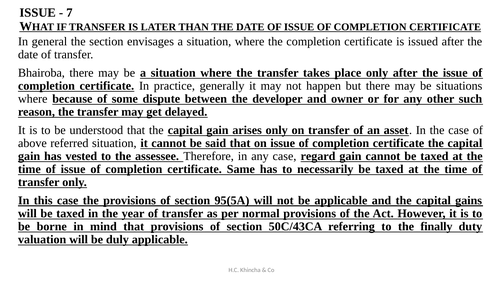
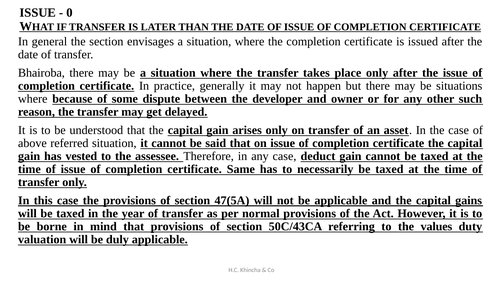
7: 7 -> 0
regard: regard -> deduct
95(5A: 95(5A -> 47(5A
finally: finally -> values
